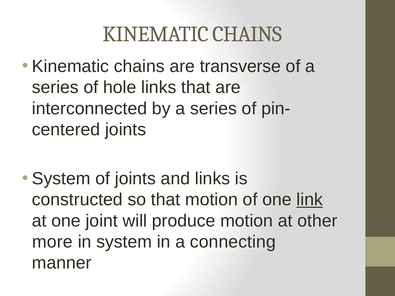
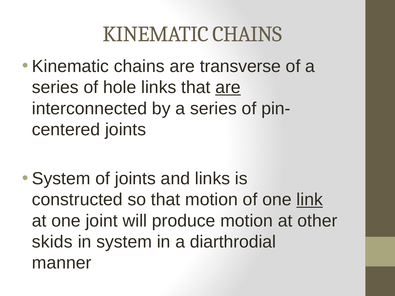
are at (228, 87) underline: none -> present
more: more -> skids
connecting: connecting -> diarthrodial
